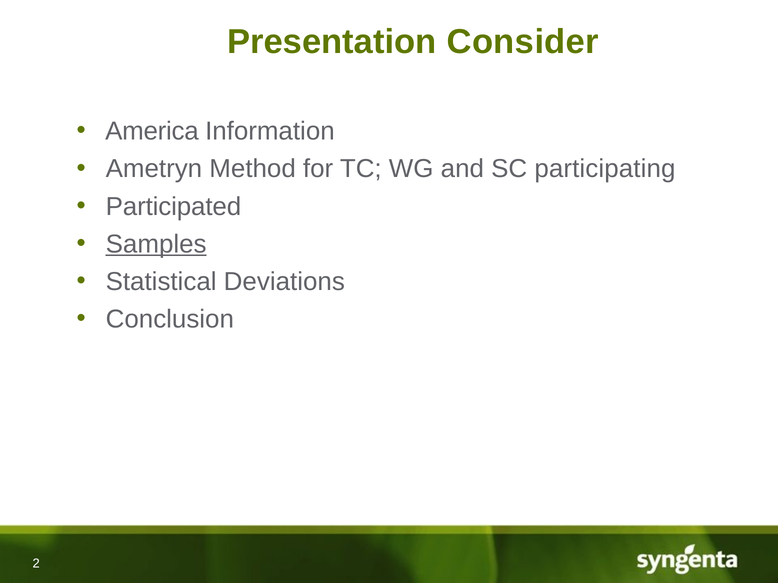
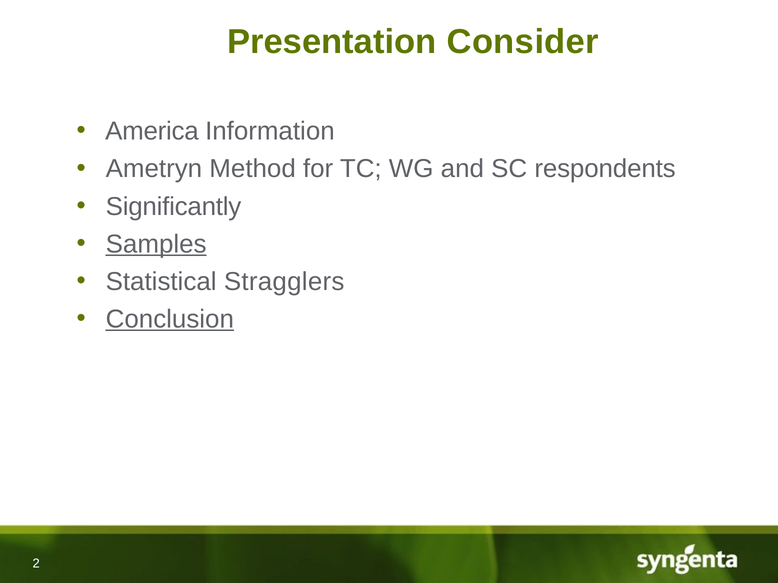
participating: participating -> respondents
Participated: Participated -> Significantly
Deviations: Deviations -> Stragglers
Conclusion underline: none -> present
